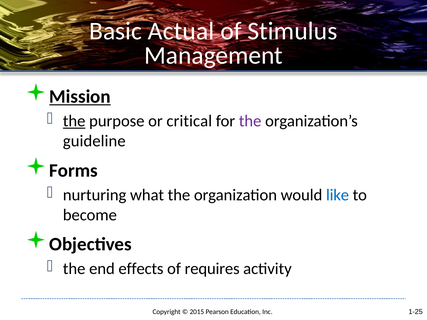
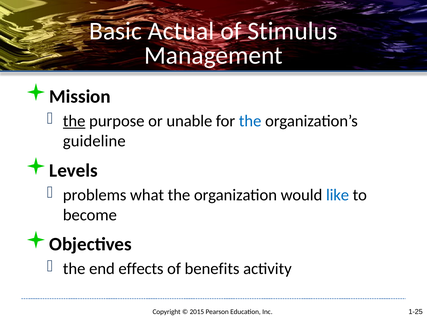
Mission underline: present -> none
critical: critical -> unable
the at (250, 121) colour: purple -> blue
Forms: Forms -> Levels
nurturing: nurturing -> problems
requires: requires -> benefits
